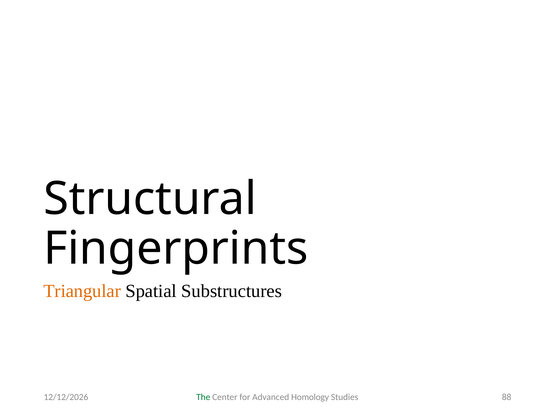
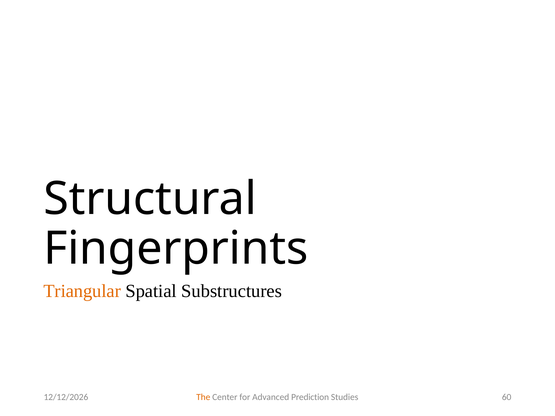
The colour: green -> orange
Homology: Homology -> Prediction
88: 88 -> 60
